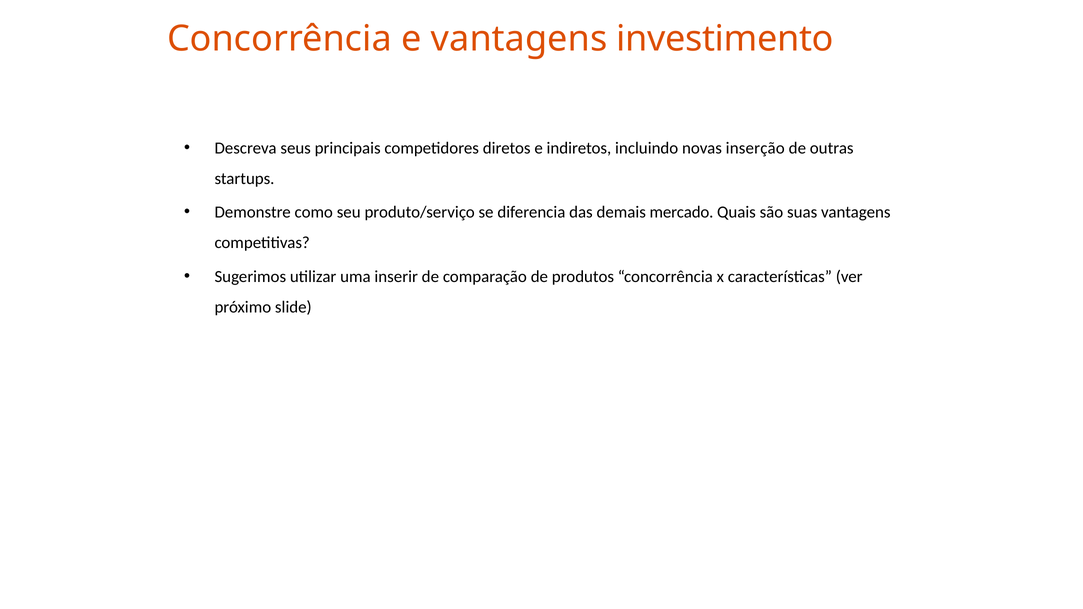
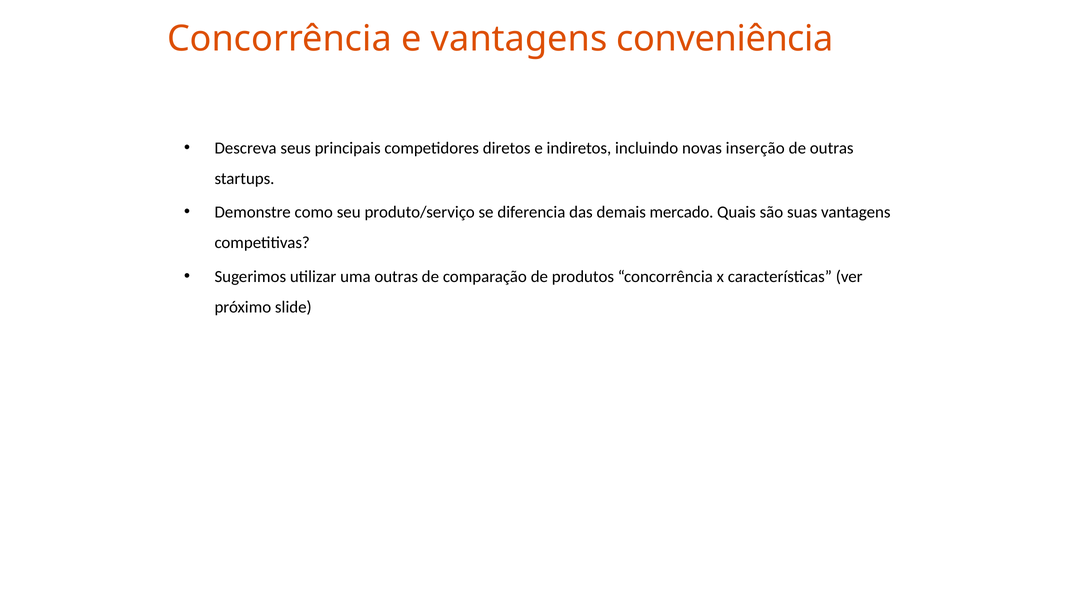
investimento: investimento -> conveniência
uma inserir: inserir -> outras
